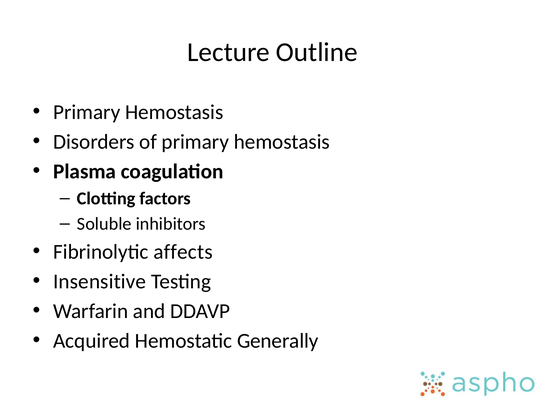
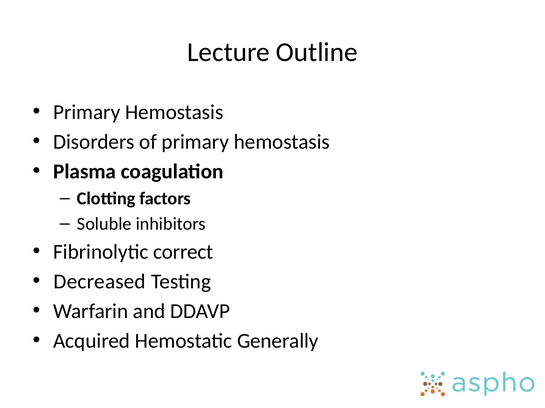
affects: affects -> correct
Insensitive: Insensitive -> Decreased
